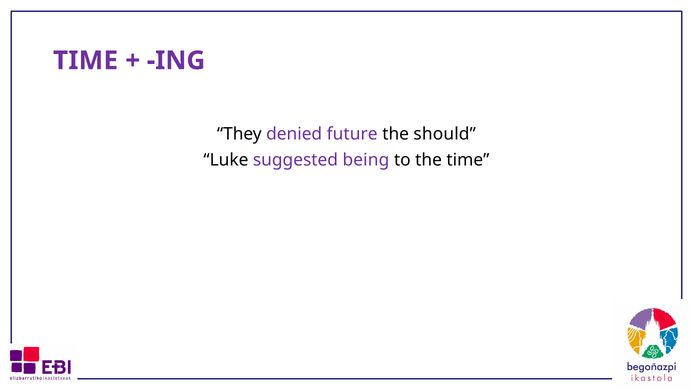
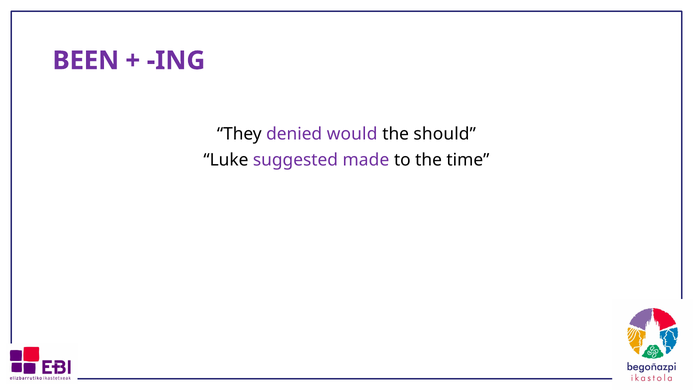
TIME at (86, 61): TIME -> BEEN
future: future -> would
being: being -> made
